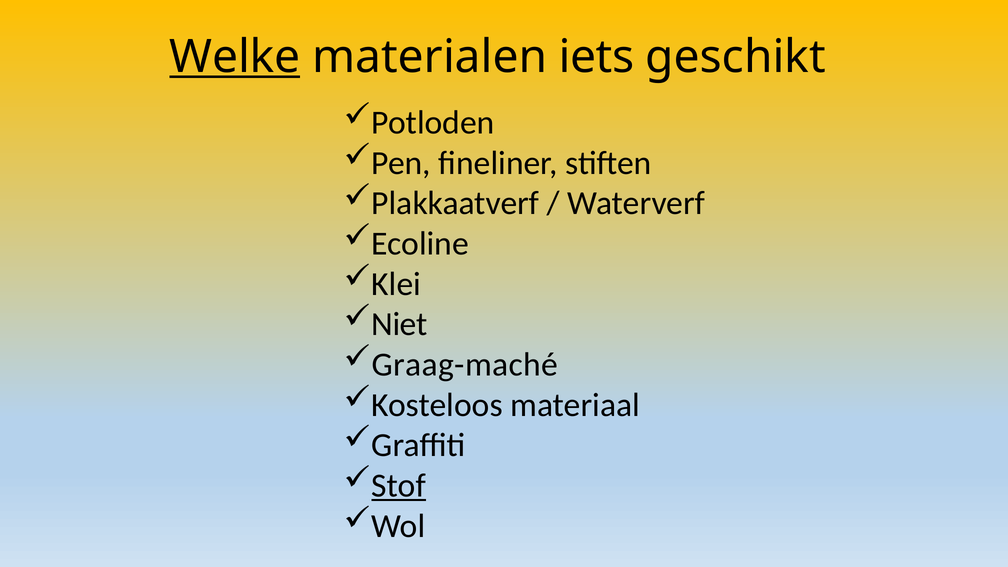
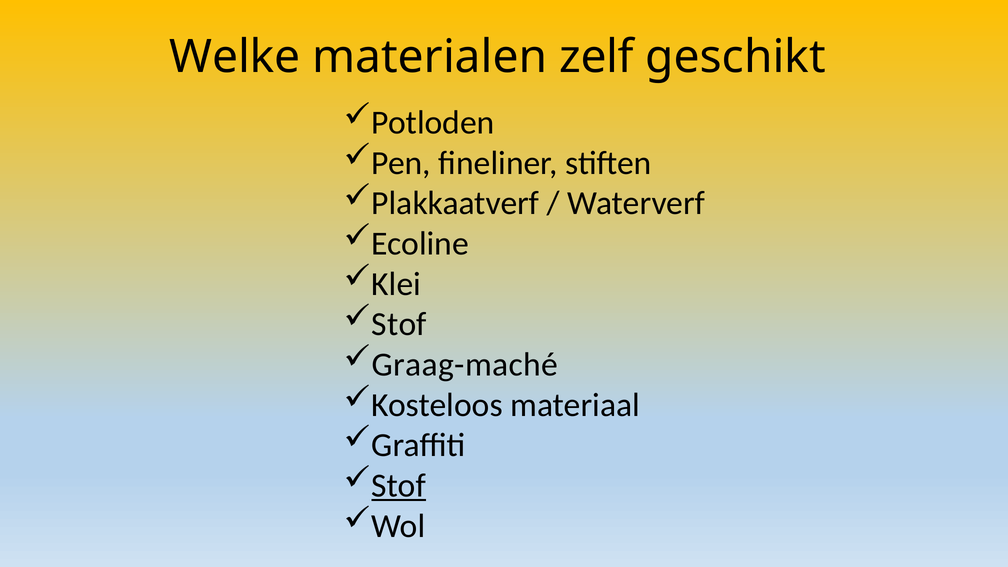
Welke underline: present -> none
iets: iets -> zelf
Niet at (399, 324): Niet -> Stof
